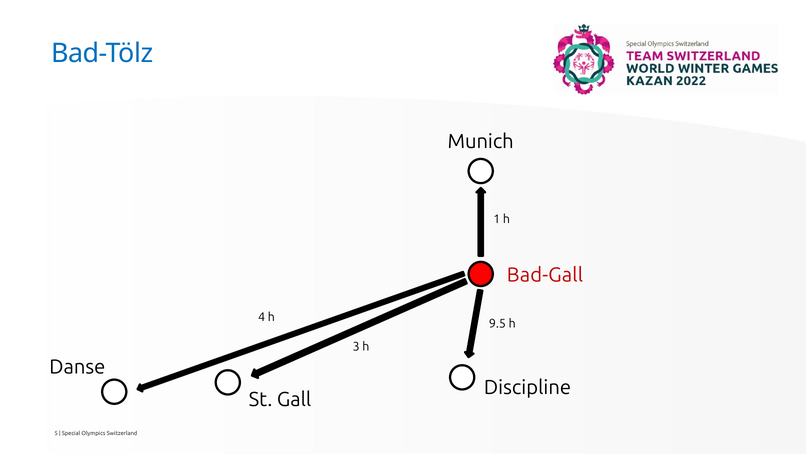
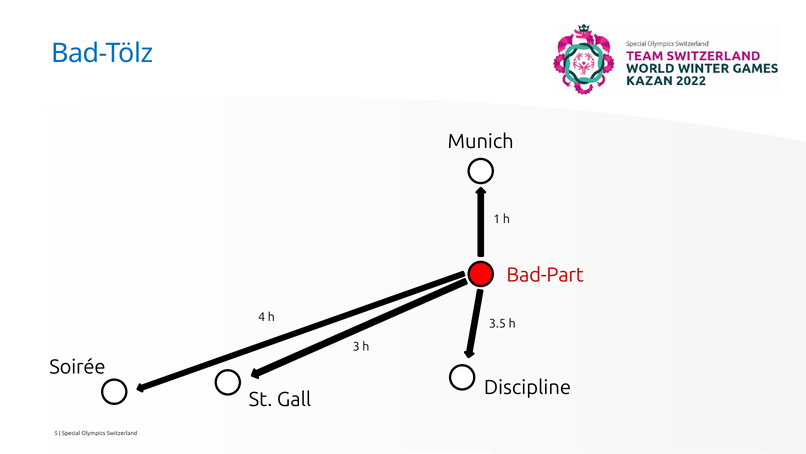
Bad-Gall: Bad-Gall -> Bad-Part
9.5: 9.5 -> 3.5
Danse: Danse -> Soirée
